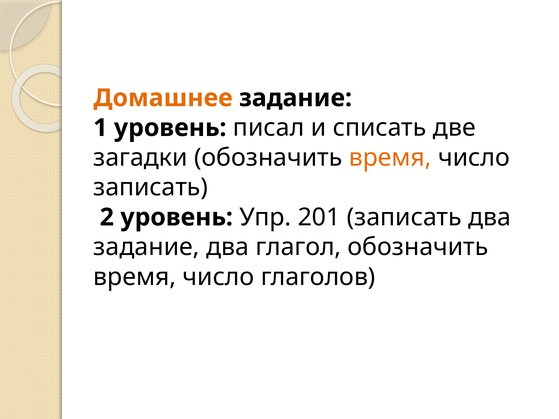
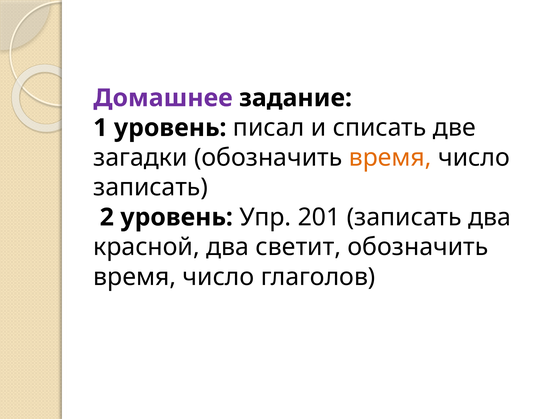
Домашнее colour: orange -> purple
задание at (146, 247): задание -> красной
глагол: глагол -> светит
